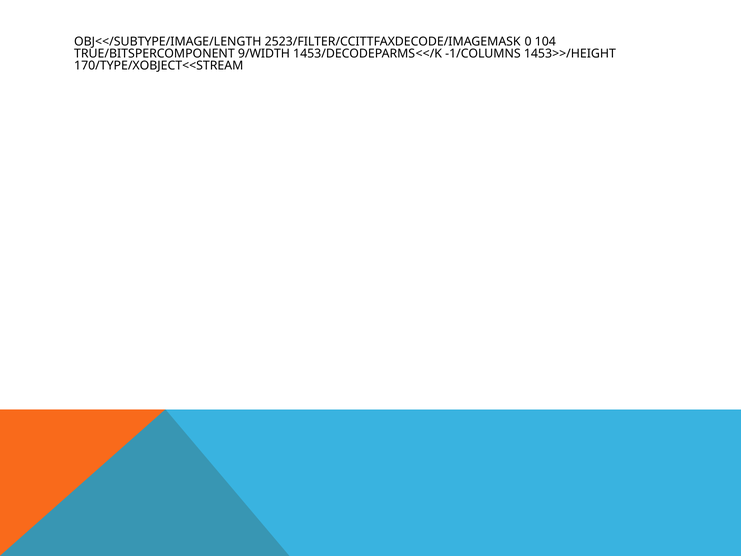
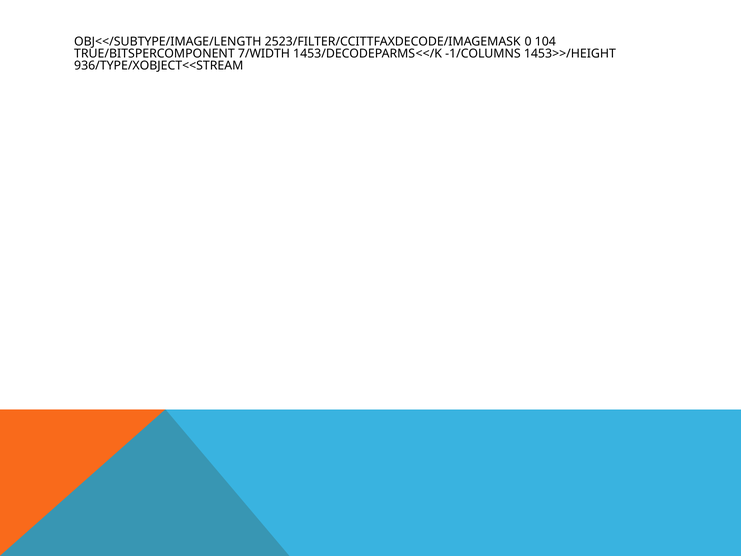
9/WIDTH: 9/WIDTH -> 7/WIDTH
170/TYPE/XOBJECT>>STREAM: 170/TYPE/XOBJECT>>STREAM -> 936/TYPE/XOBJECT>>STREAM
